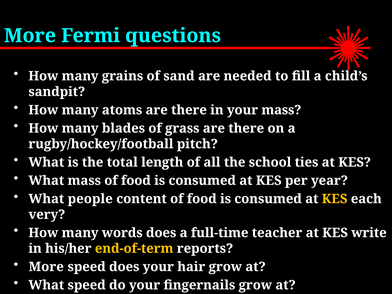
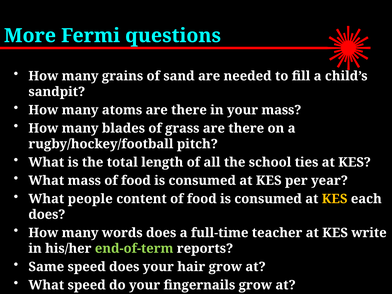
very at (47, 215): very -> does
end-of-term colour: yellow -> light green
More at (46, 267): More -> Same
